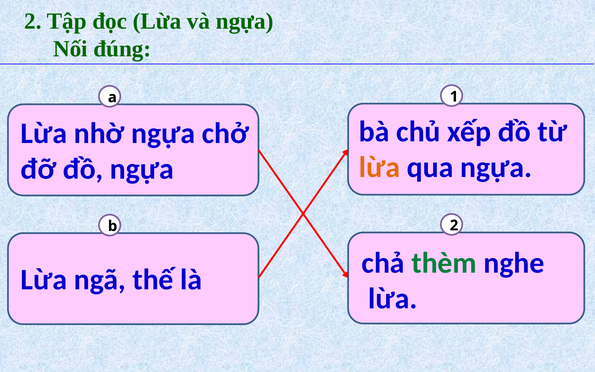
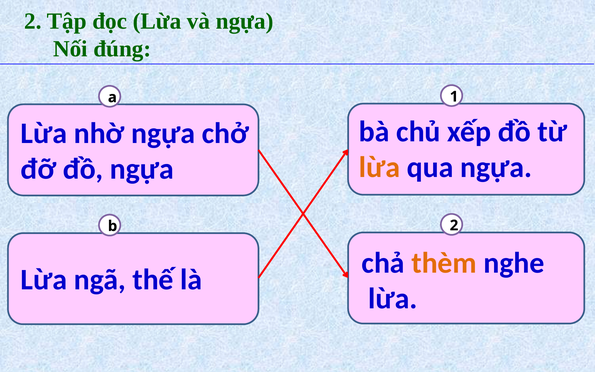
thèm colour: green -> orange
